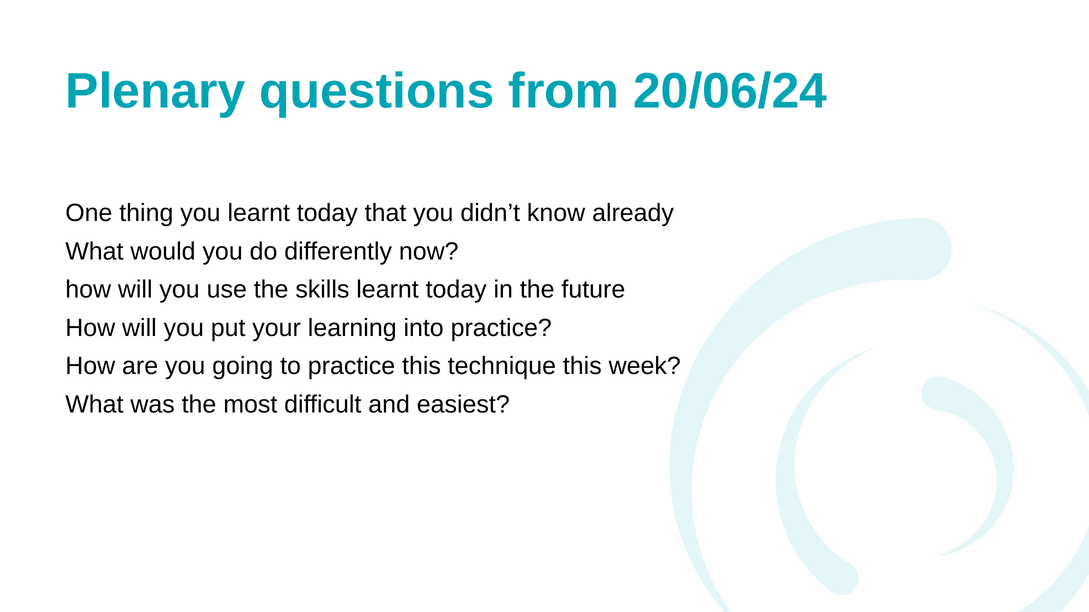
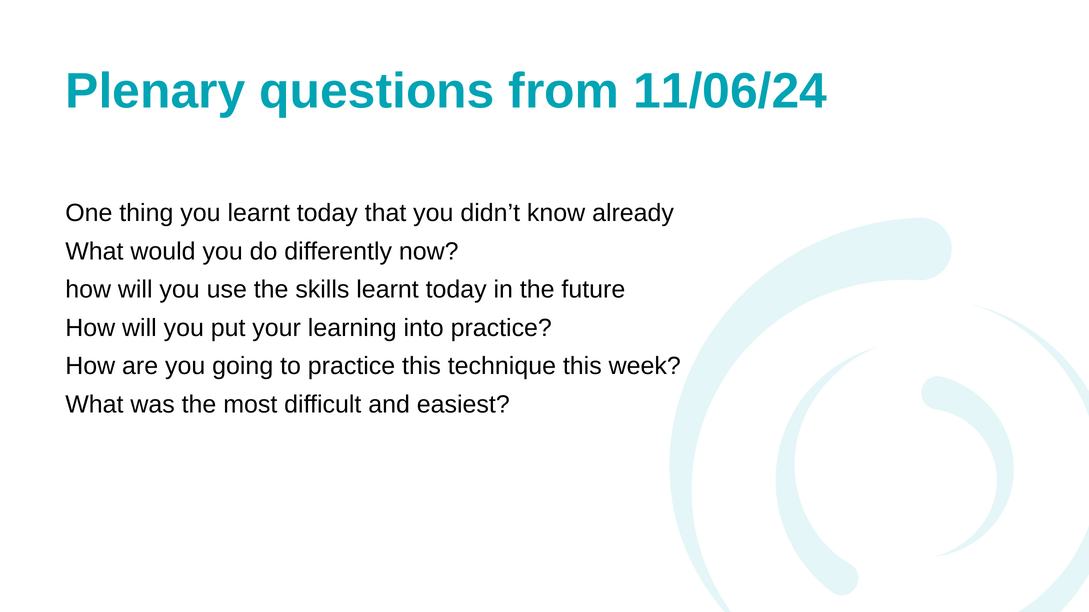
20/06/24: 20/06/24 -> 11/06/24
